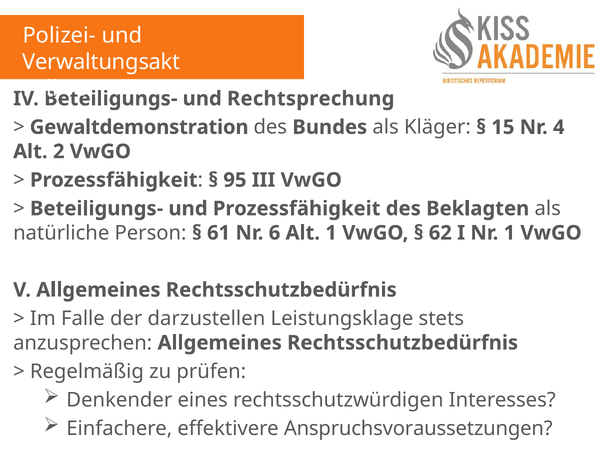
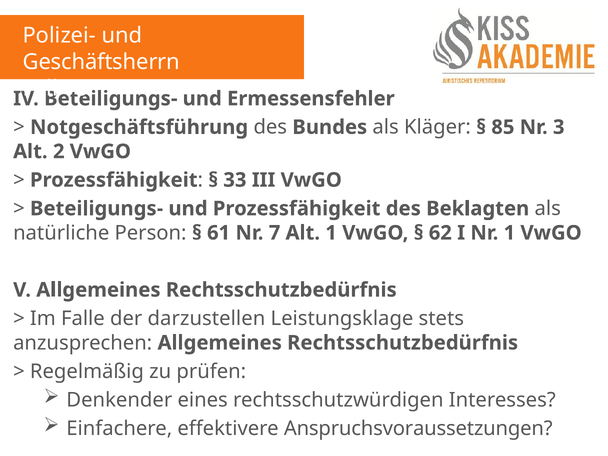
Verwaltungsakt: Verwaltungsakt -> Geschäftsherrn
Rechtsprechung: Rechtsprechung -> Ermessensfehler
Gewaltdemonstration: Gewaltdemonstration -> Notgeschäftsführung
15 at (503, 127): 15 -> 85
4: 4 -> 3
95: 95 -> 33
6: 6 -> 7
